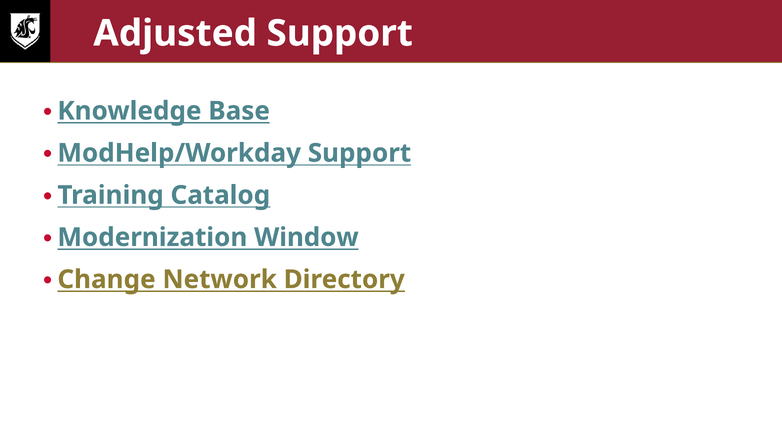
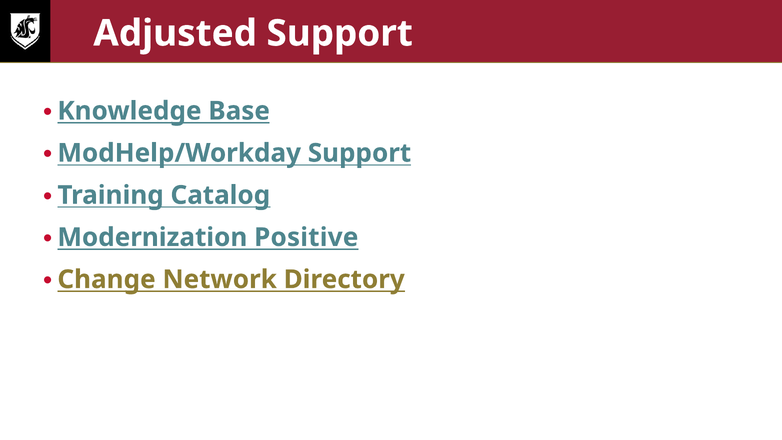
Window: Window -> Positive
